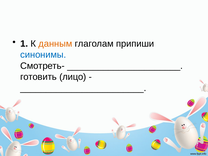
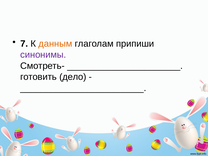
1: 1 -> 7
синонимы colour: blue -> purple
лицо: лицо -> дело
